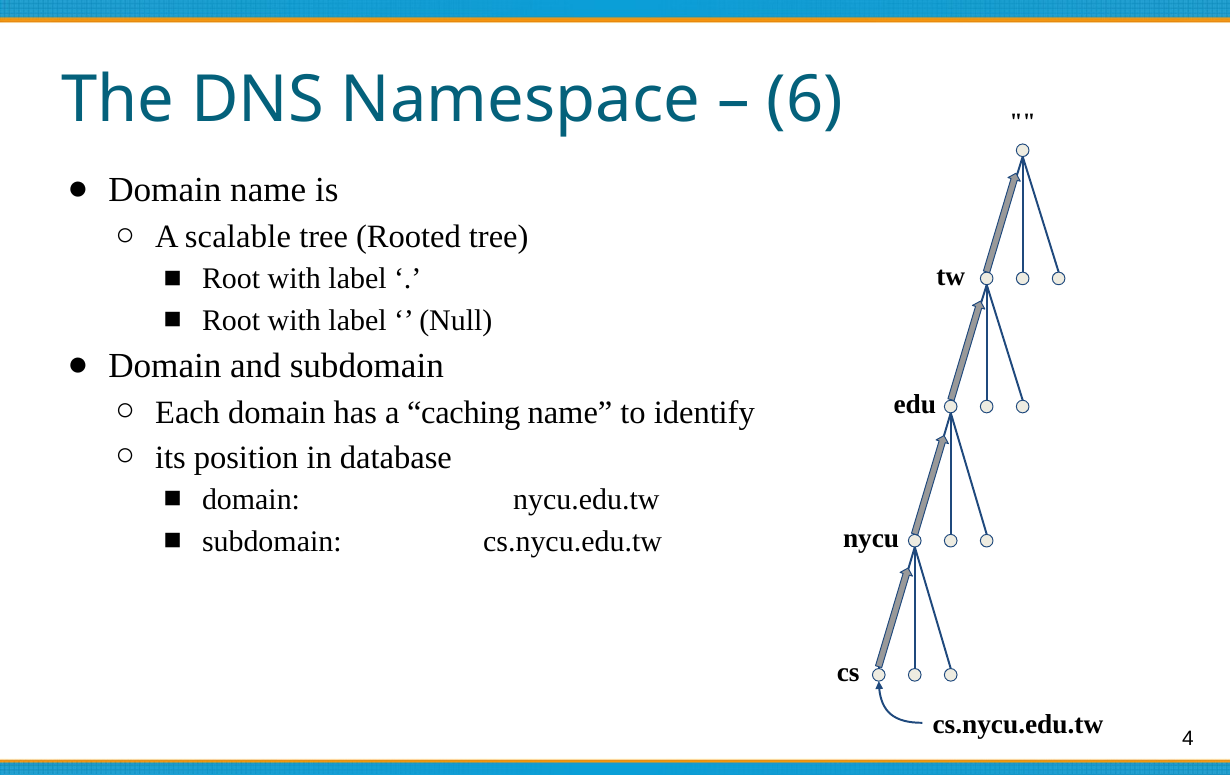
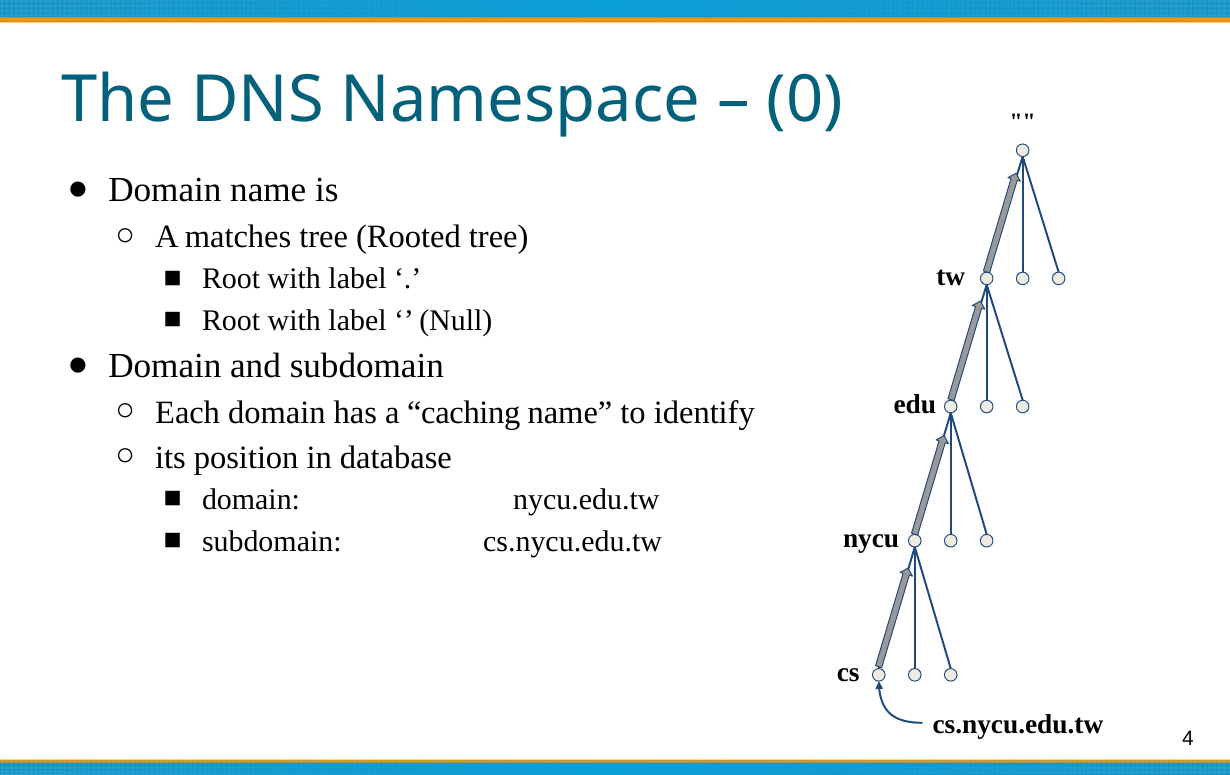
6: 6 -> 0
scalable: scalable -> matches
